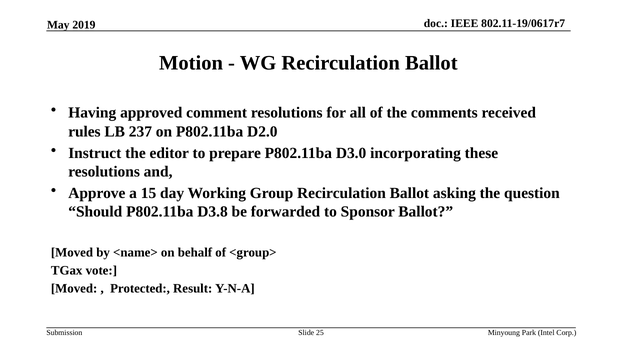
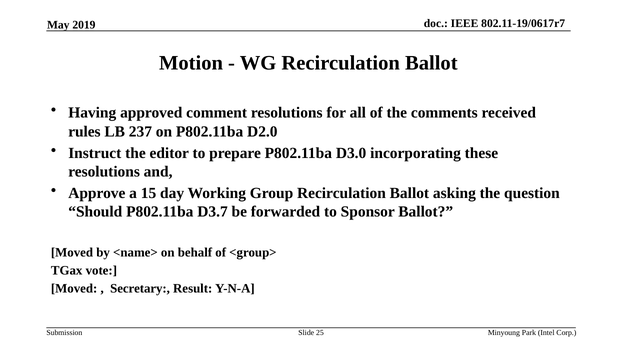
D3.8: D3.8 -> D3.7
Protected: Protected -> Secretary
